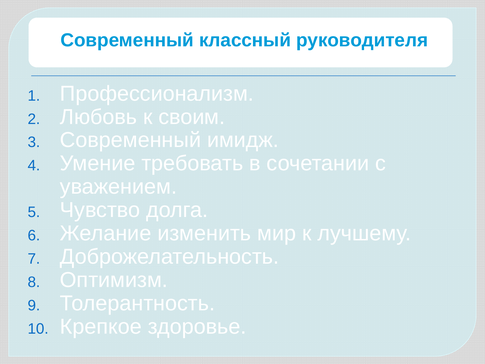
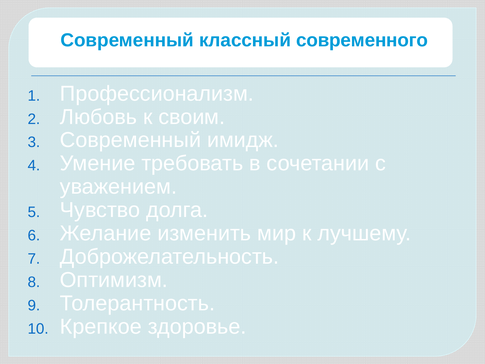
руководителя: руководителя -> современного
